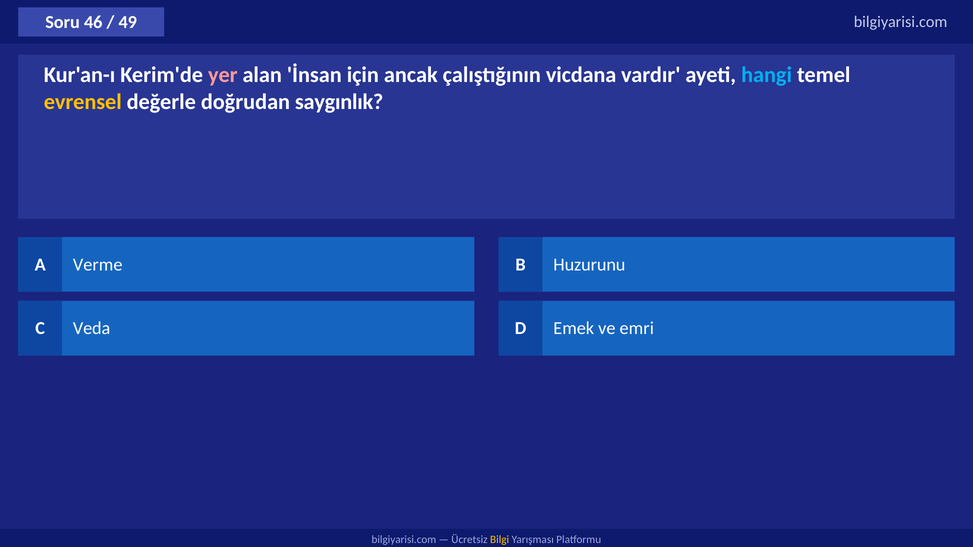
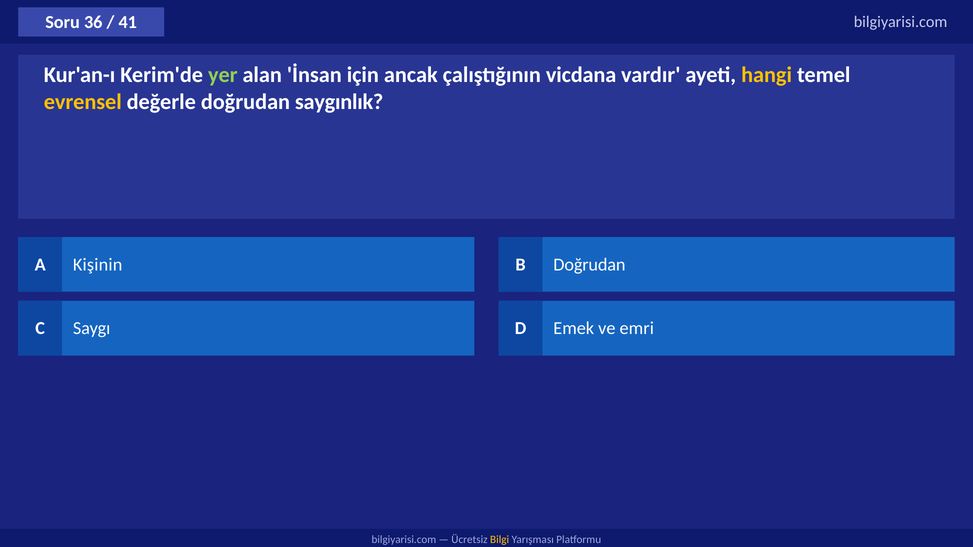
46: 46 -> 36
49: 49 -> 41
yer colour: pink -> light green
hangi colour: light blue -> yellow
Verme: Verme -> Kişinin
B Huzurunu: Huzurunu -> Doğrudan
Veda: Veda -> Saygı
